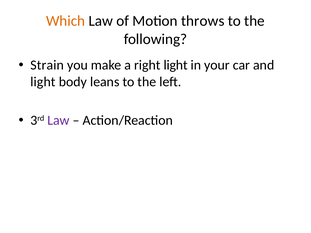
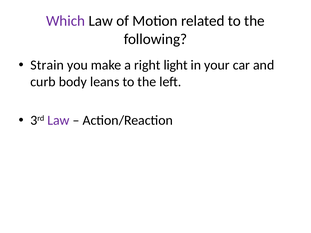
Which colour: orange -> purple
throws: throws -> related
light at (43, 82): light -> curb
